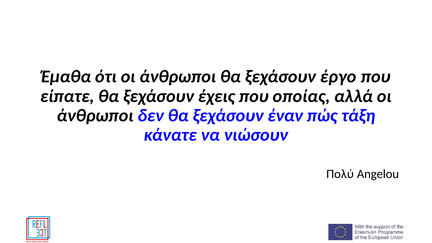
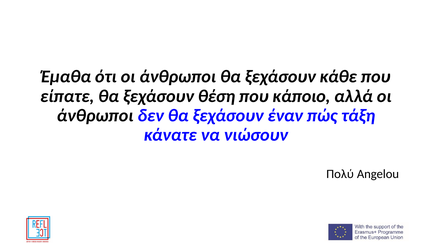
έργο: έργο -> κάθε
έχεις: έχεις -> θέση
οποίας: οποίας -> κάποιο
